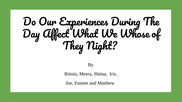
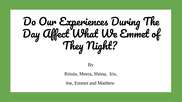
We Whose: Whose -> Emmet
